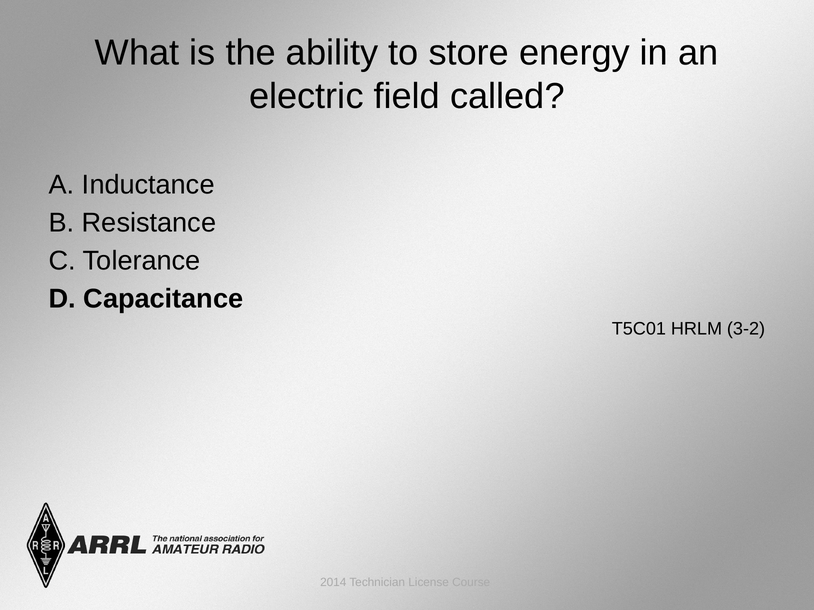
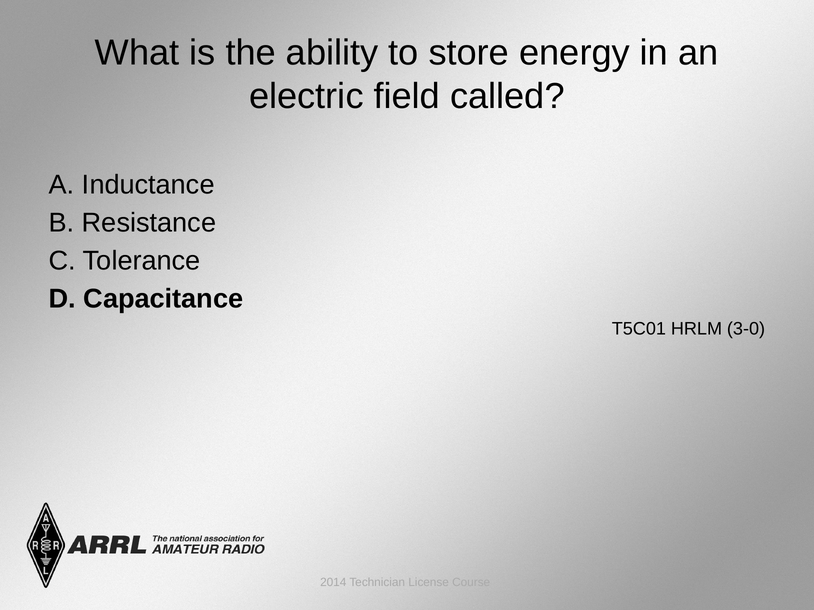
3-2: 3-2 -> 3-0
